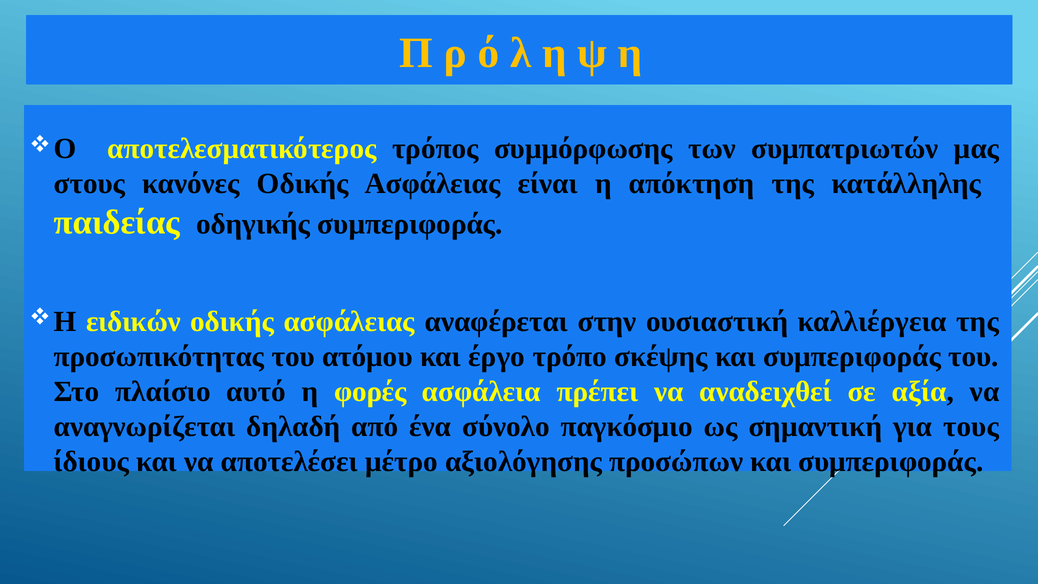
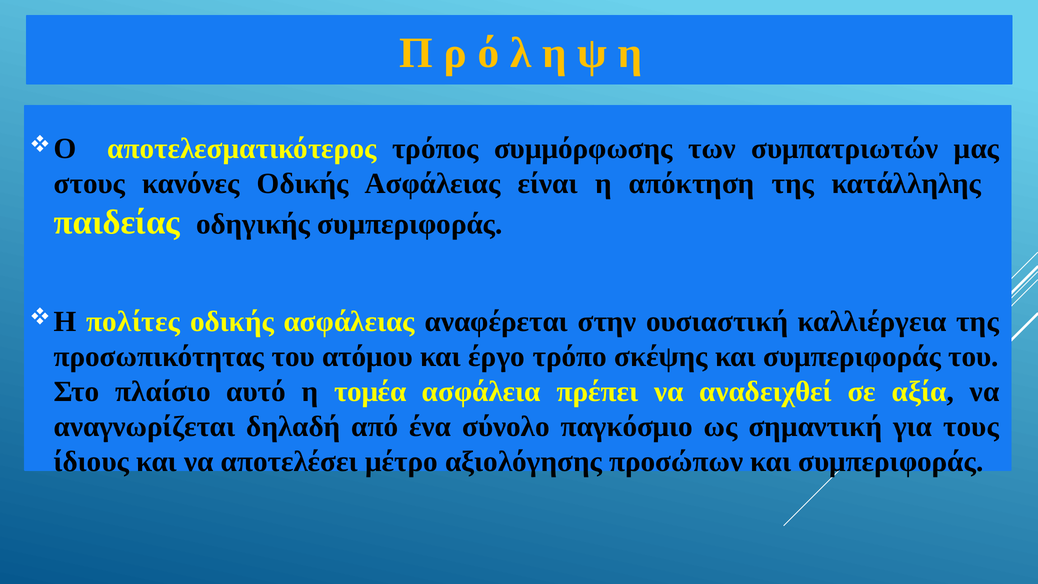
ειδικών: ειδικών -> πολίτες
φορές: φορές -> τομέα
